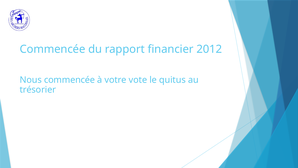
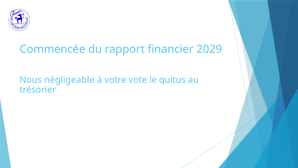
2012: 2012 -> 2029
Nous commencée: commencée -> négligeable
